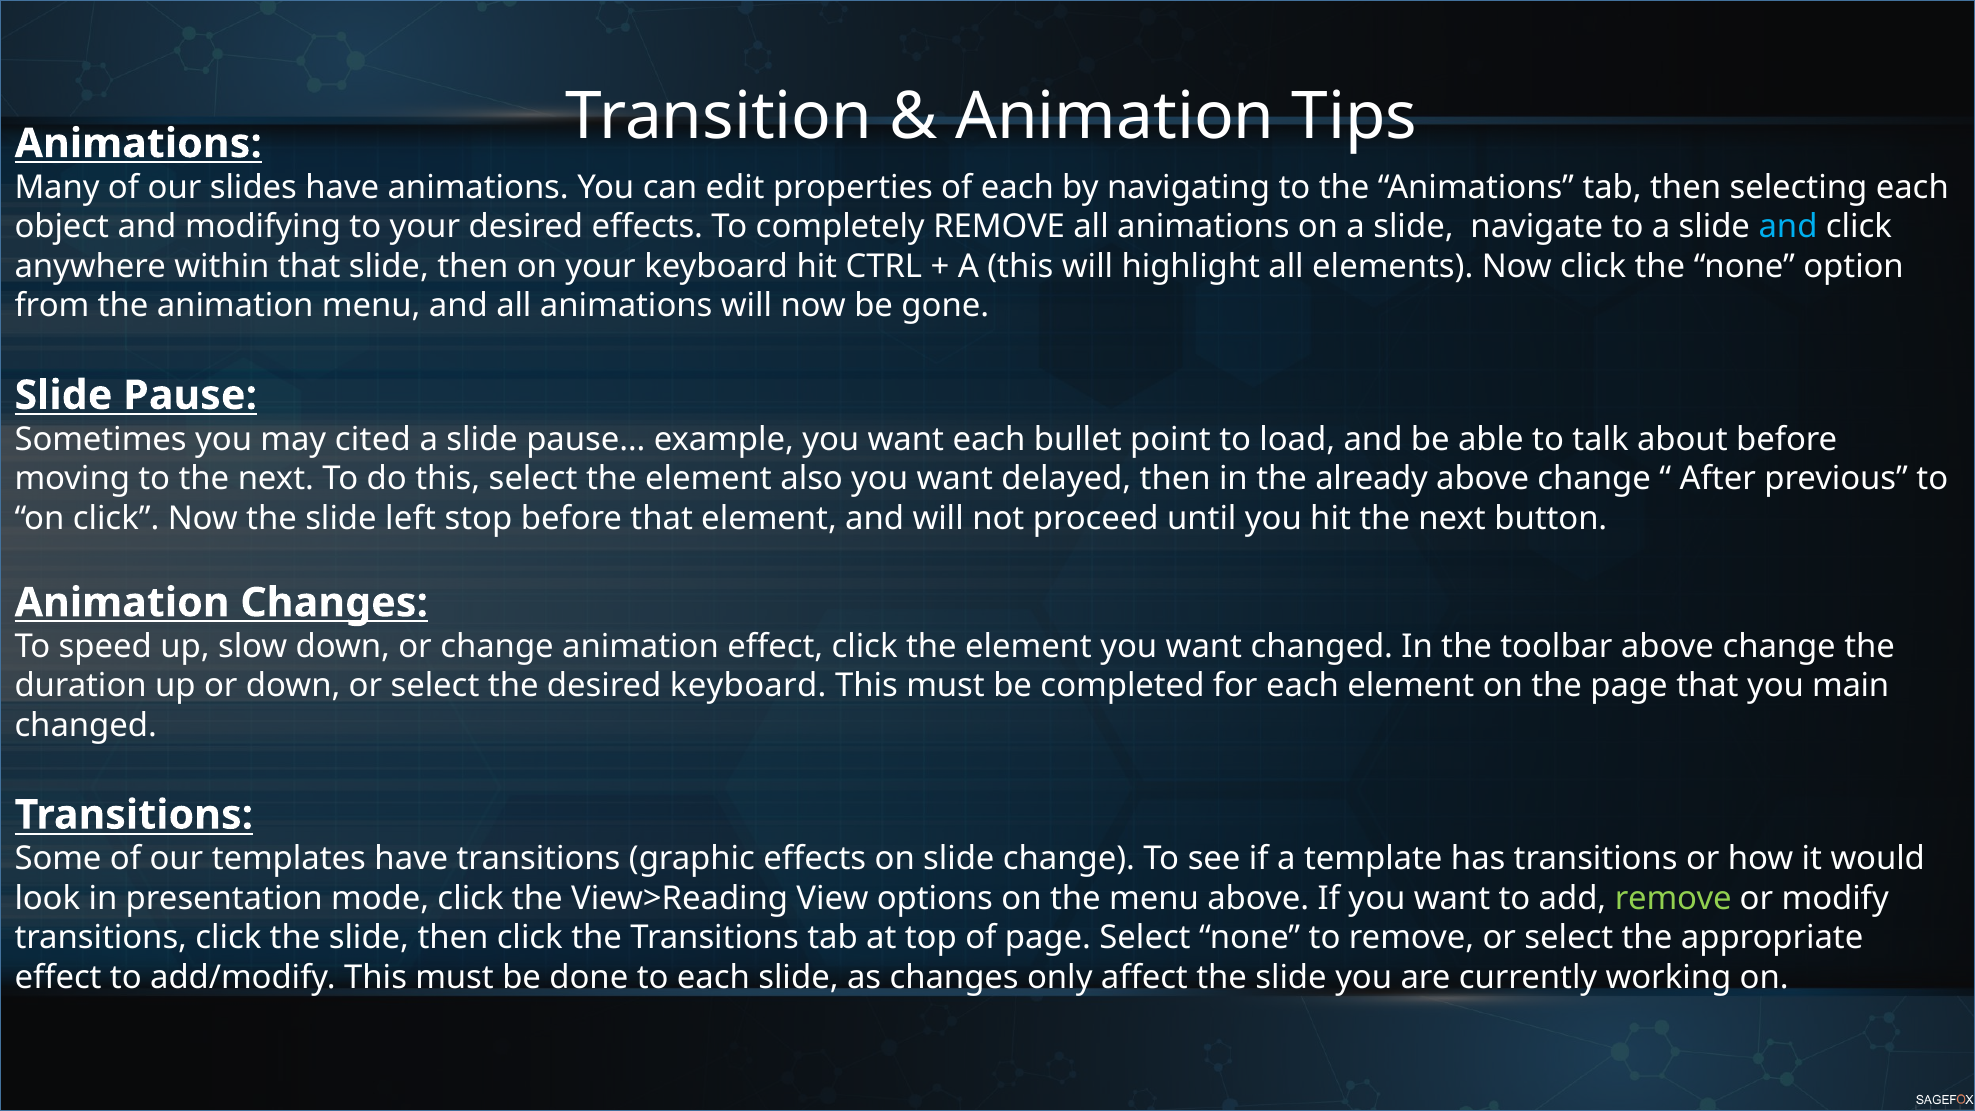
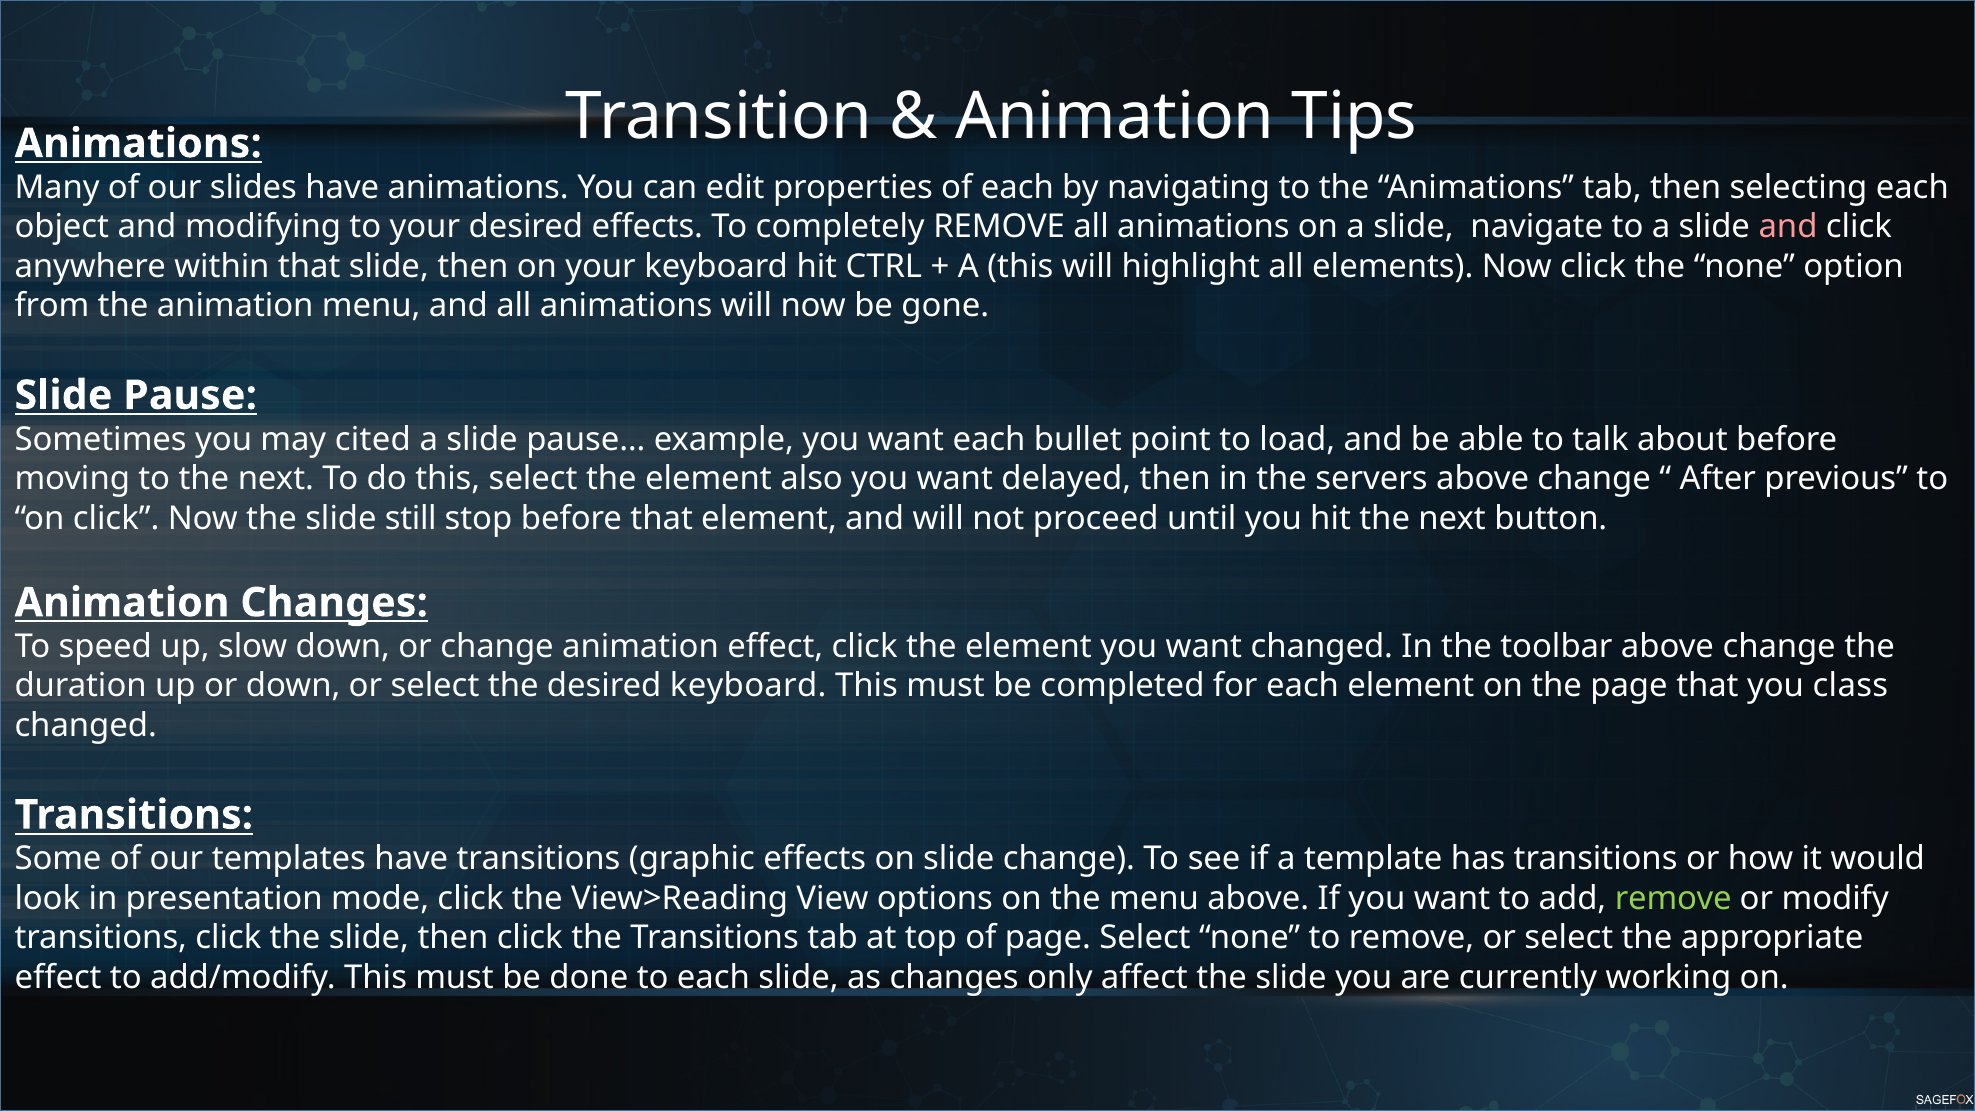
and at (1788, 227) colour: light blue -> pink
already: already -> servers
left: left -> still
main: main -> class
